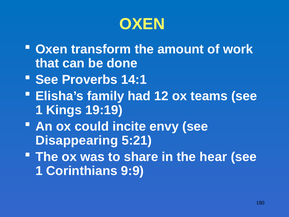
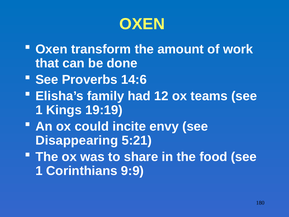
14:1: 14:1 -> 14:6
hear: hear -> food
